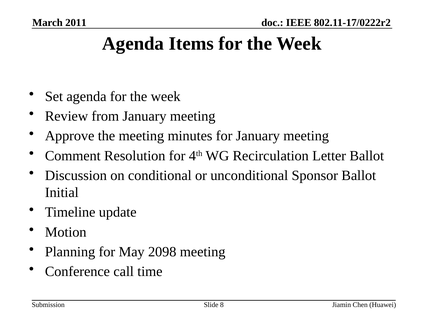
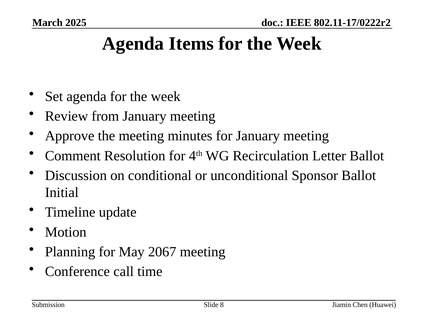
2011: 2011 -> 2025
2098: 2098 -> 2067
